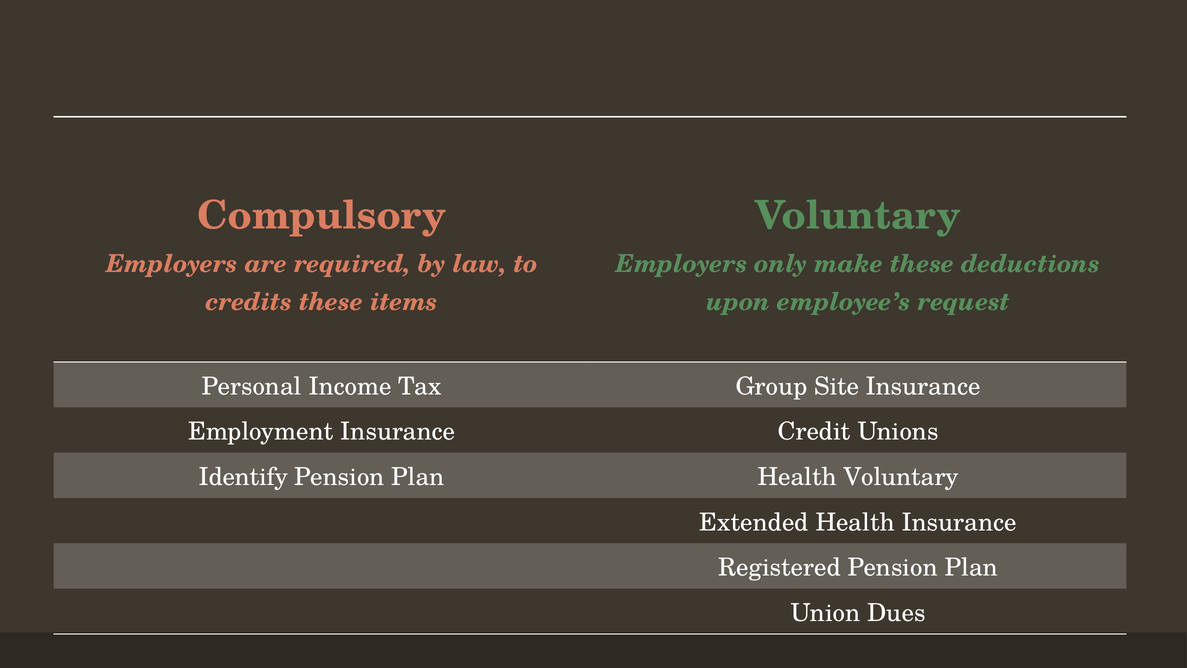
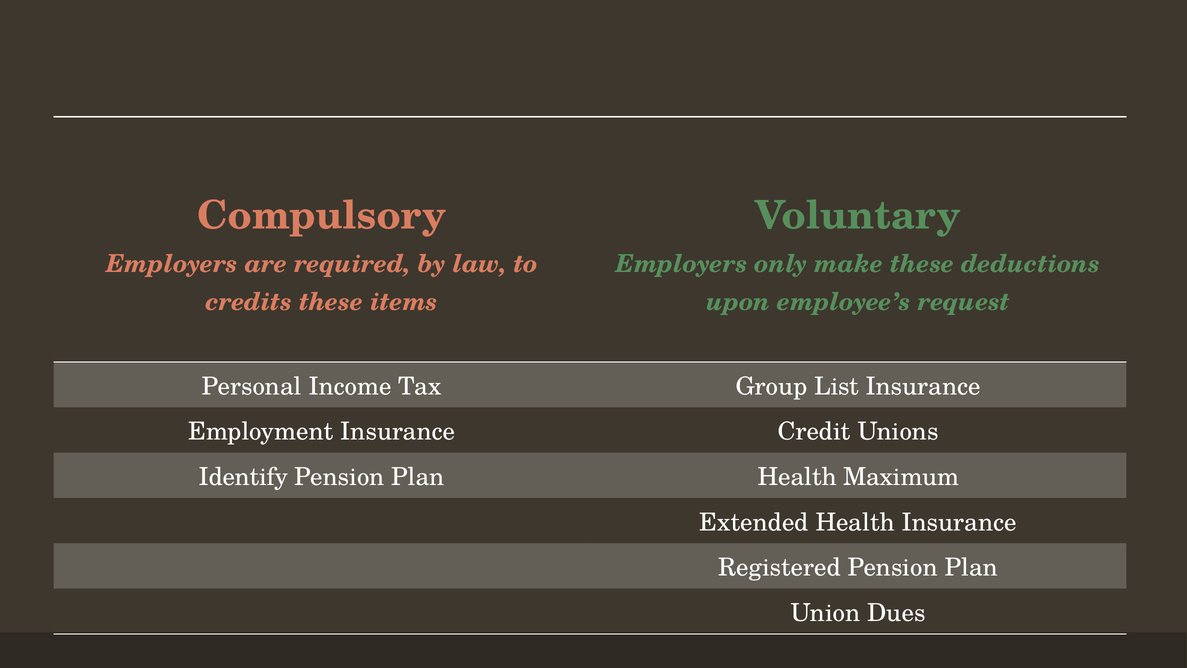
Site: Site -> List
Health Voluntary: Voluntary -> Maximum
